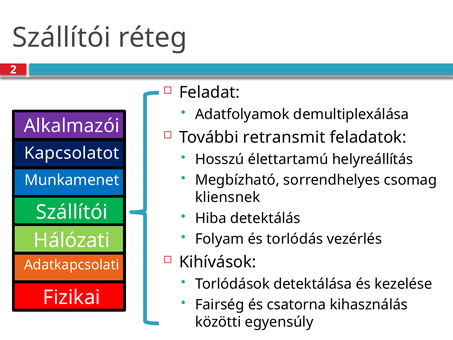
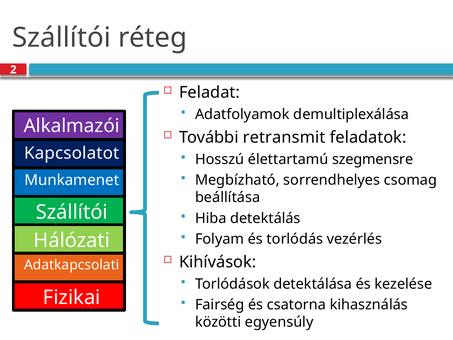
helyreállítás: helyreállítás -> szegmensre
kliensnek: kliensnek -> beállítása
